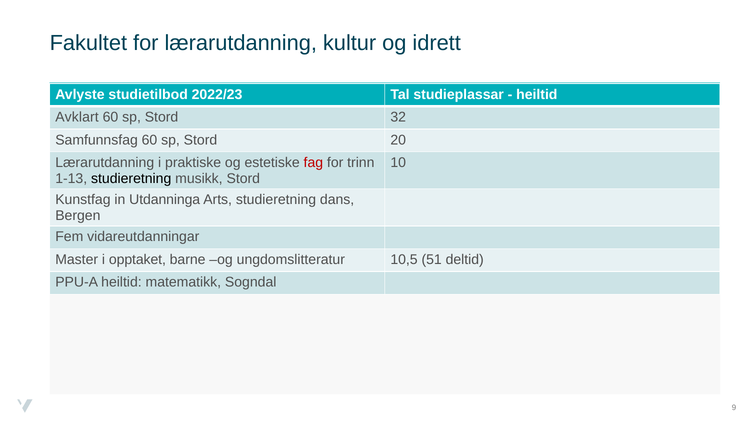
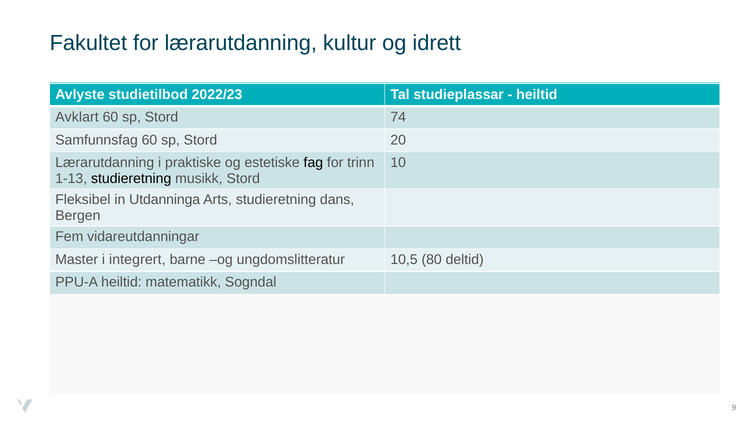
32: 32 -> 74
fag colour: red -> black
Kunstfag: Kunstfag -> Fleksibel
opptaket: opptaket -> integrert
51: 51 -> 80
